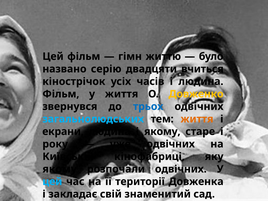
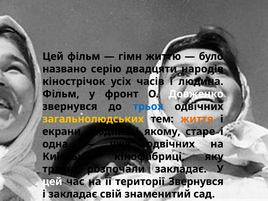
вчиться: вчиться -> народів
у життя: життя -> фронт
Довженко colour: yellow -> white
загальнолюдських colour: light blue -> yellow
року: року -> одна
якому at (60, 169): якому -> травні
розпочали одвічних: одвічних -> закладає
цей at (52, 182) colour: light blue -> white
території Довженка: Довженка -> Звернувся
